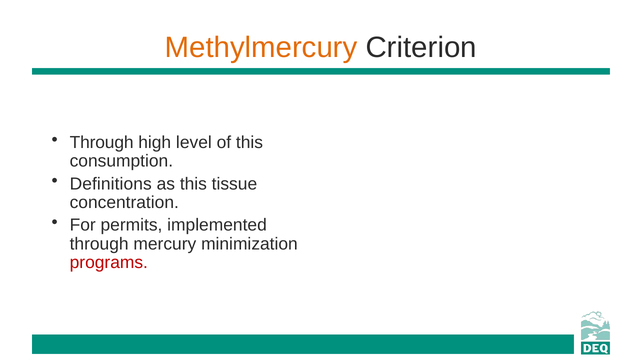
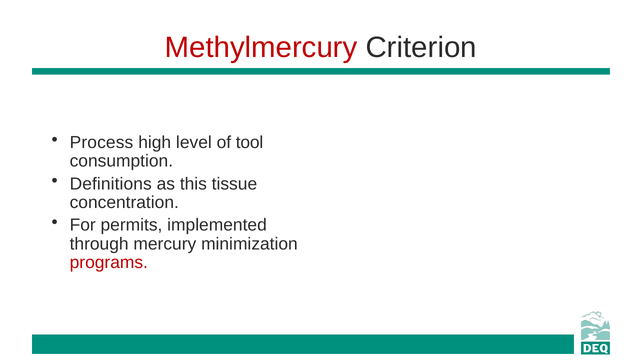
Methylmercury colour: orange -> red
Through at (102, 142): Through -> Process
of this: this -> tool
